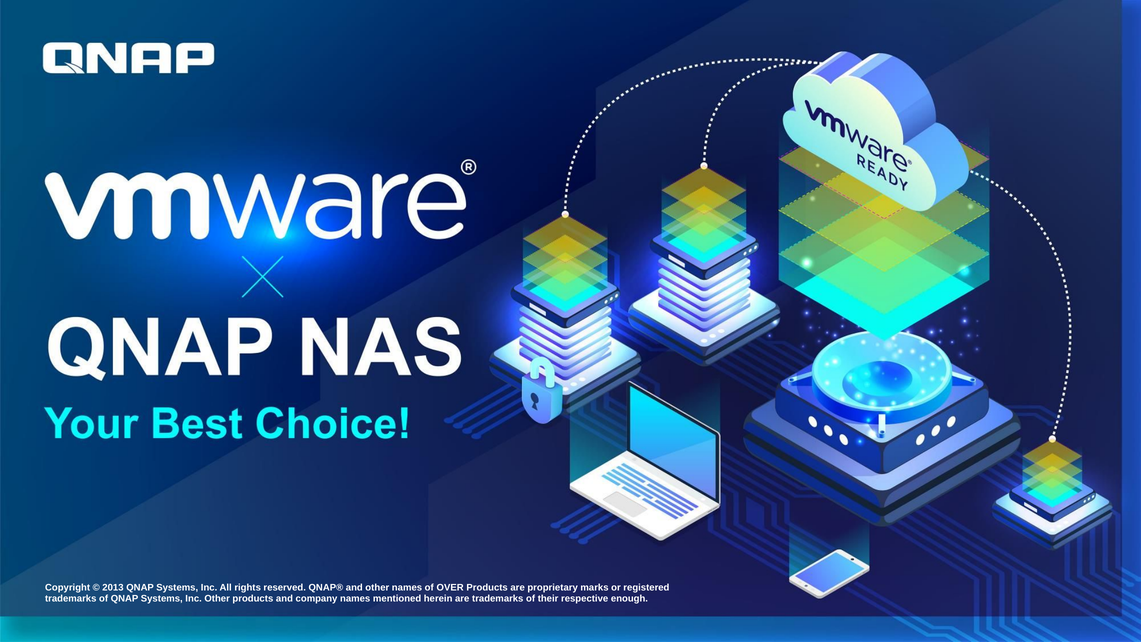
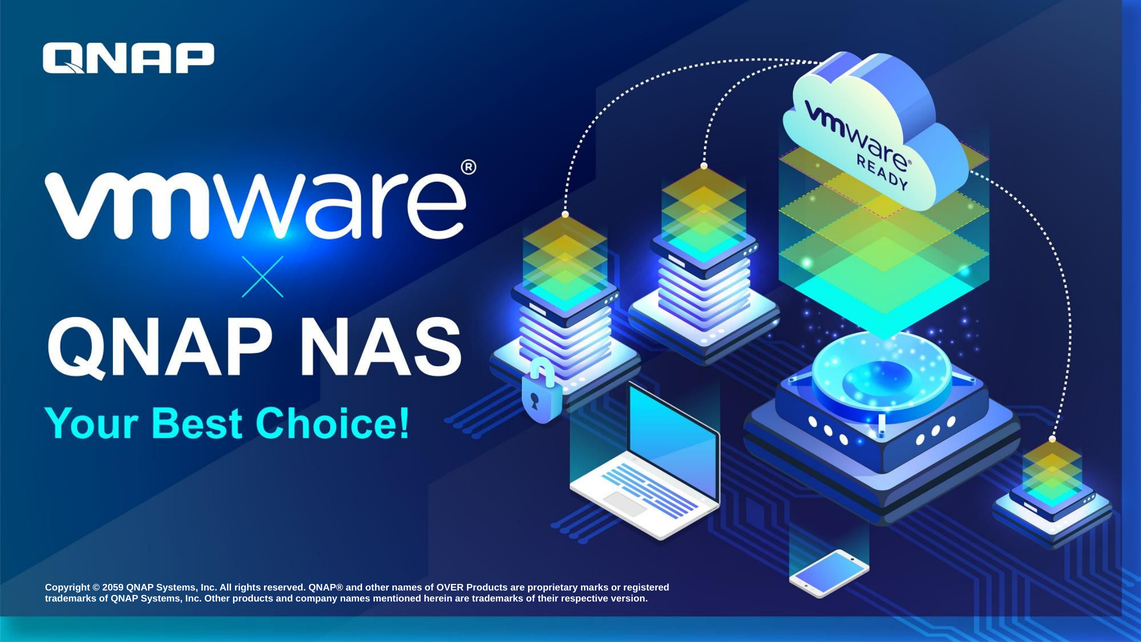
2013: 2013 -> 2059
enough: enough -> version
